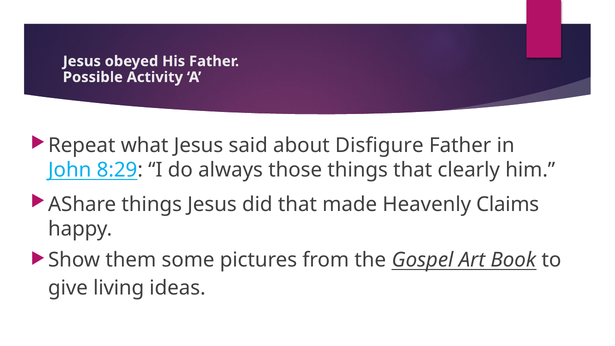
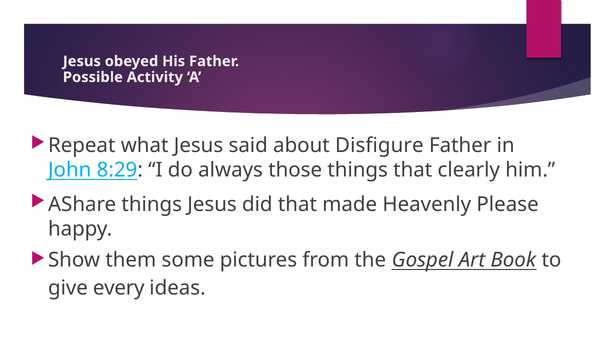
Claims: Claims -> Please
living: living -> every
